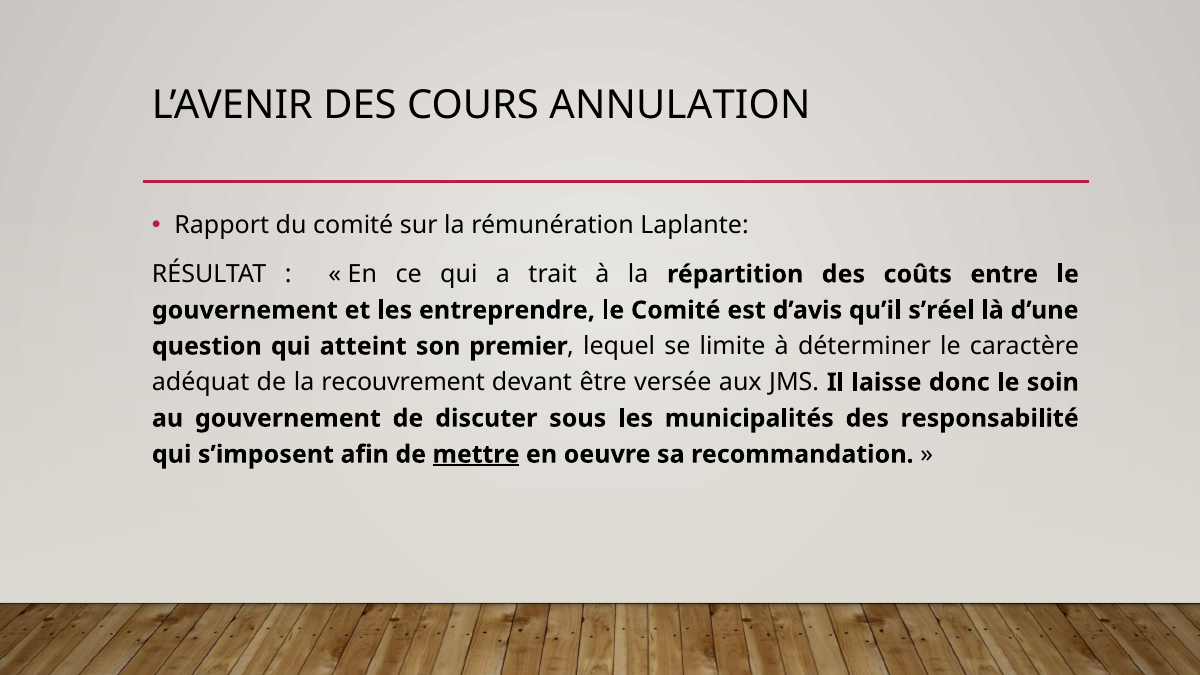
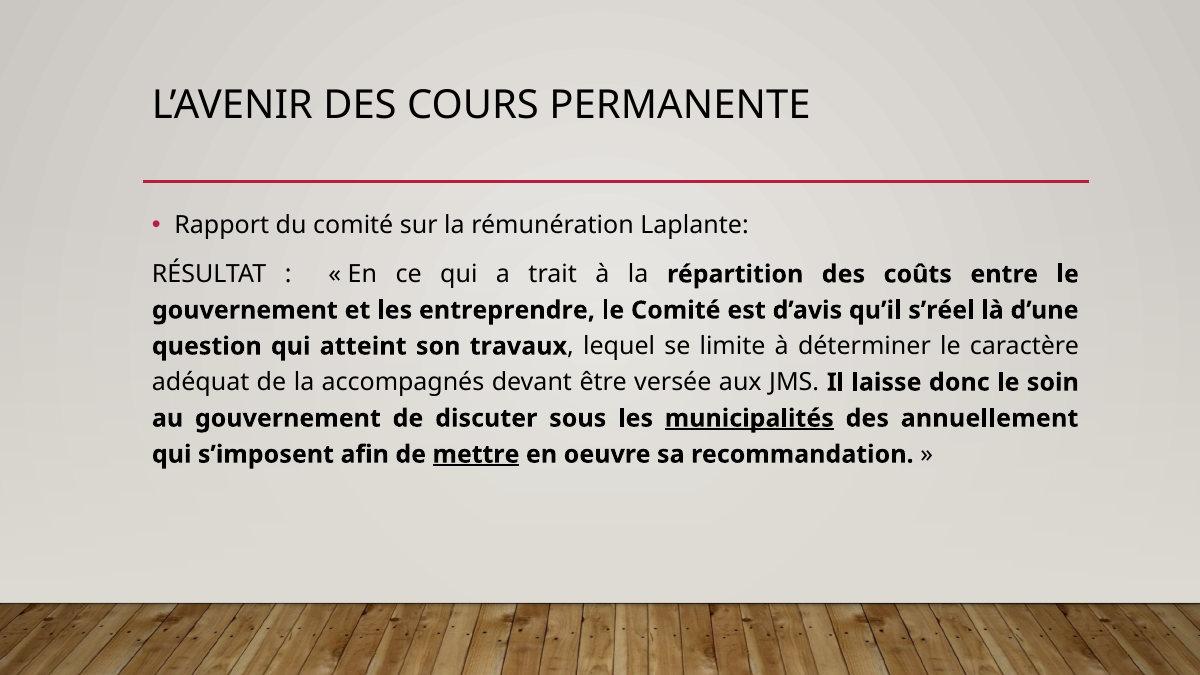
ANNULATION: ANNULATION -> PERMANENTE
premier: premier -> travaux
recouvrement: recouvrement -> accompagnés
municipalités underline: none -> present
responsabilité: responsabilité -> annuellement
